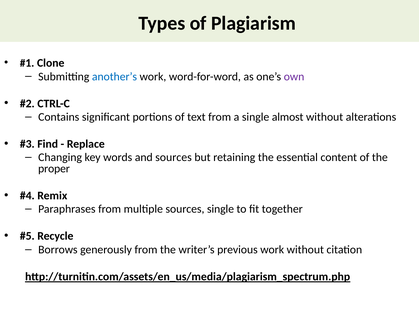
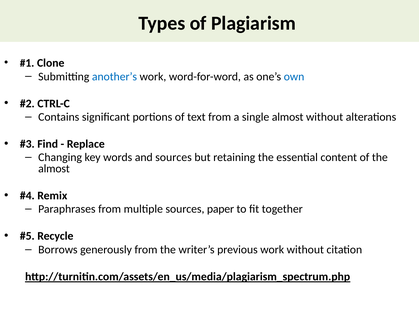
own colour: purple -> blue
proper at (54, 169): proper -> almost
sources single: single -> paper
